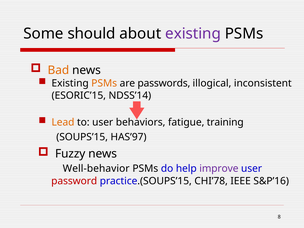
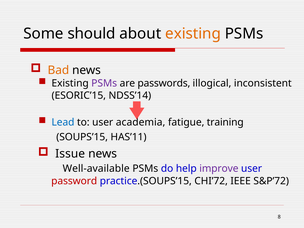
existing at (193, 33) colour: purple -> orange
PSMs at (104, 83) colour: orange -> purple
Lead colour: orange -> blue
behaviors: behaviors -> academia
HAS’97: HAS’97 -> HAS’11
Fuzzy: Fuzzy -> Issue
Well-behavior: Well-behavior -> Well-available
CHI’78: CHI’78 -> CHI’72
S&P’16: S&P’16 -> S&P’72
